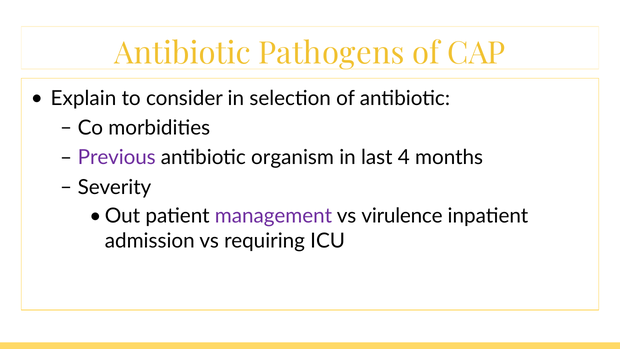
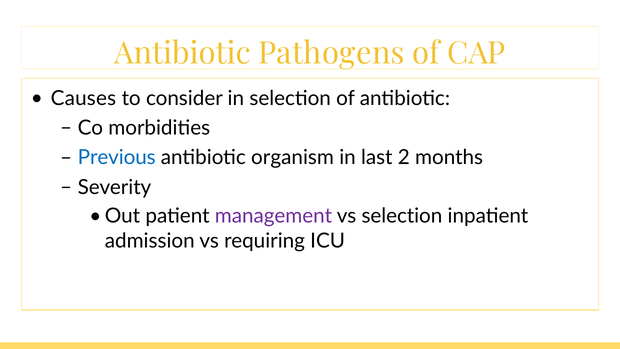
Explain: Explain -> Causes
Previous colour: purple -> blue
4: 4 -> 2
vs virulence: virulence -> selection
